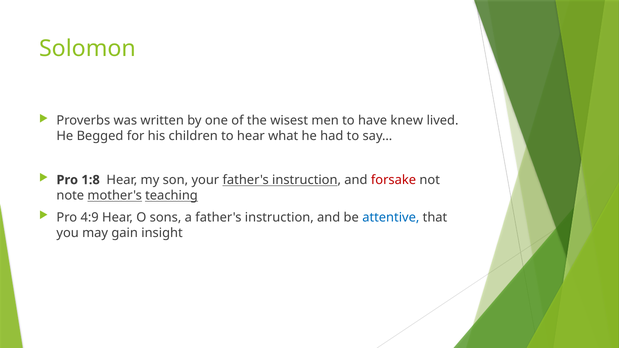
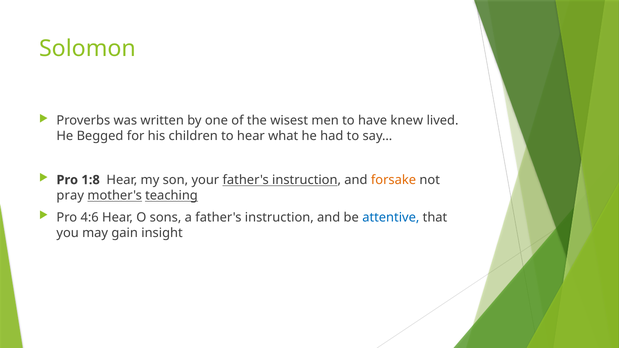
forsake colour: red -> orange
note: note -> pray
4:9: 4:9 -> 4:6
